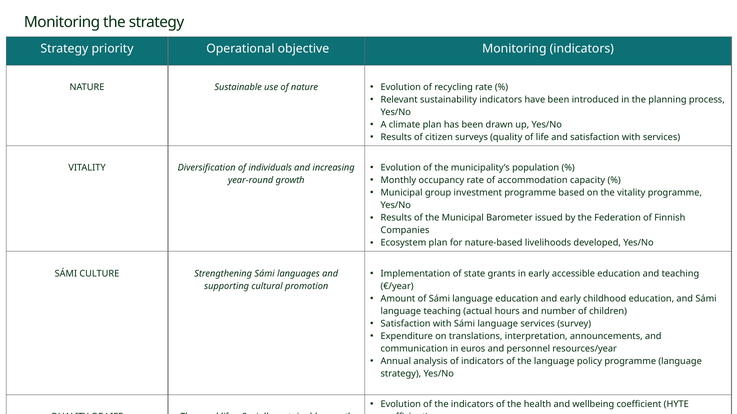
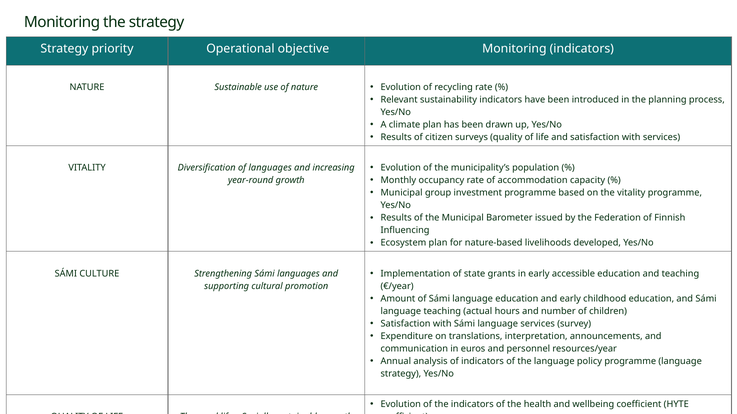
of individuals: individuals -> languages
Companies: Companies -> Influencing
